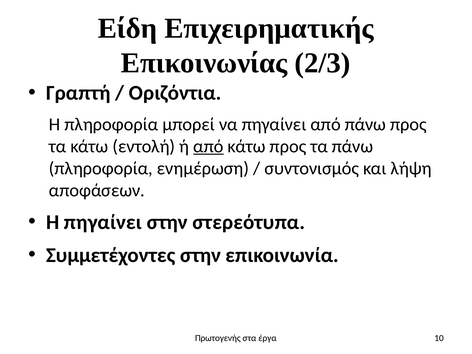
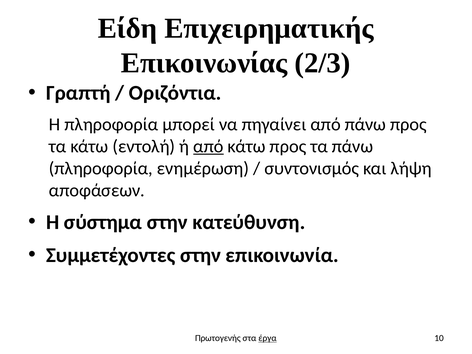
Η πηγαίνει: πηγαίνει -> σύστημα
στερεότυπα: στερεότυπα -> κατεύθυνση
έργα underline: none -> present
